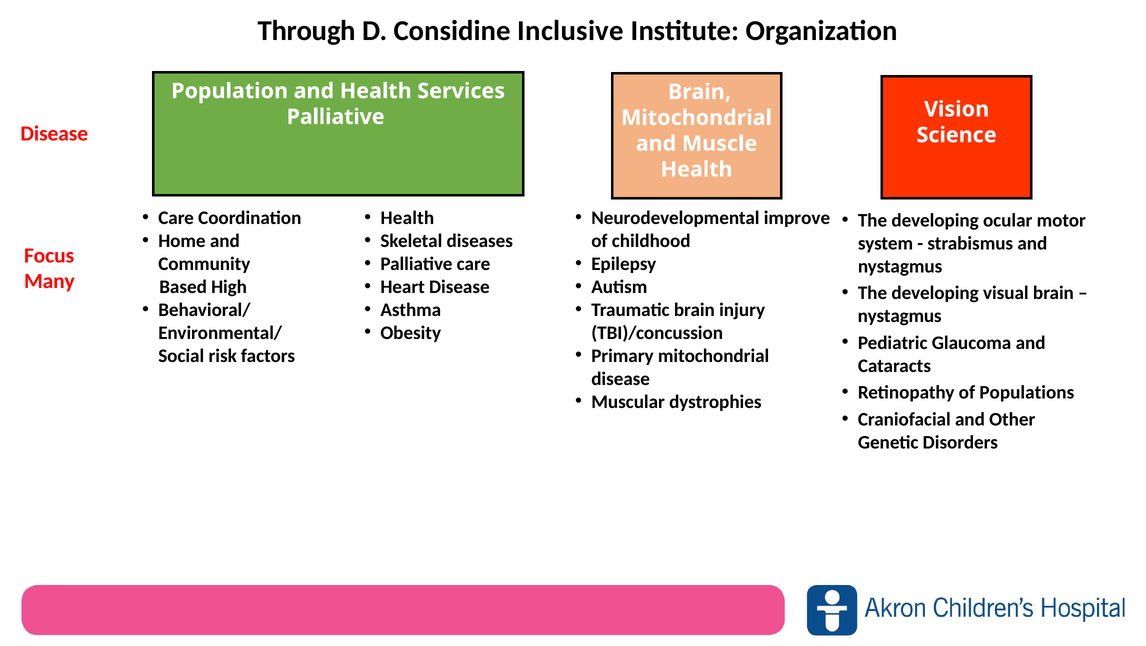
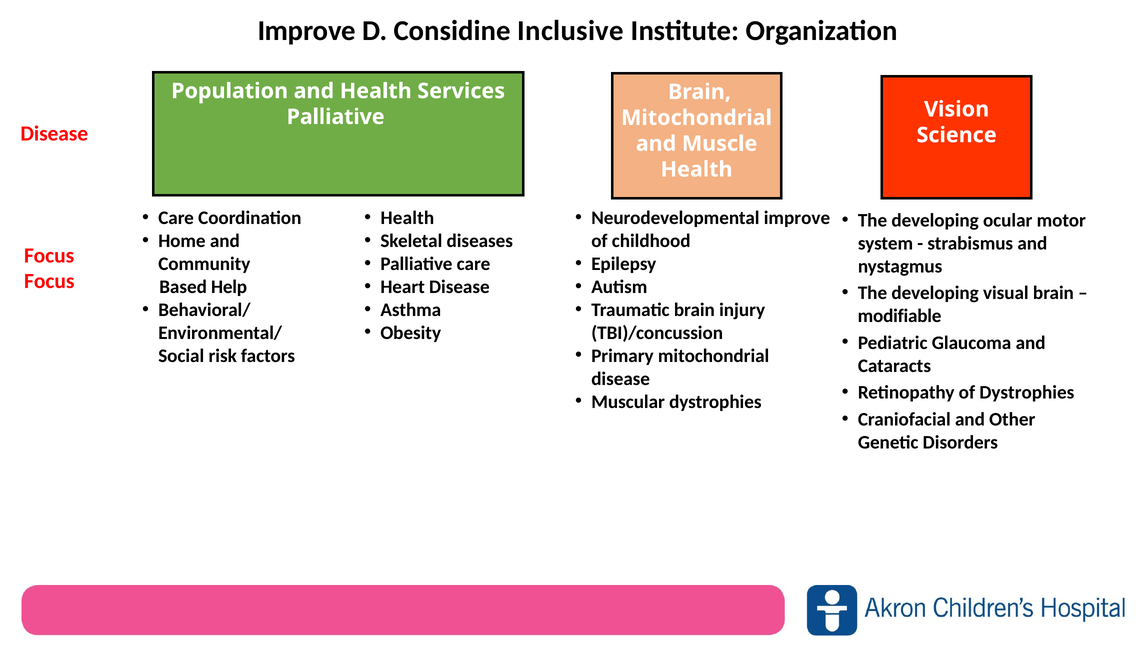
Through at (307, 31): Through -> Improve
Many at (49, 281): Many -> Focus
High: High -> Help
nystagmus at (900, 316): nystagmus -> modifiable
of Populations: Populations -> Dystrophies
